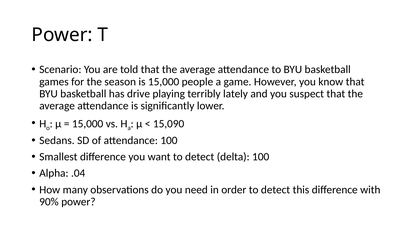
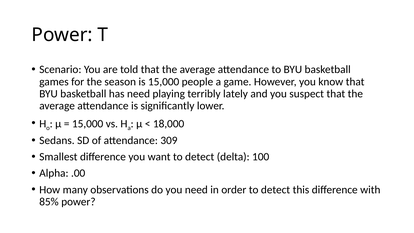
has drive: drive -> need
15,090: 15,090 -> 18,000
attendance 100: 100 -> 309
.04: .04 -> .00
90%: 90% -> 85%
